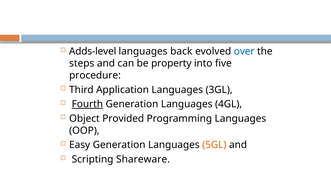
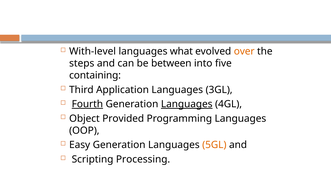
Adds-level: Adds-level -> With-level
back: back -> what
over colour: blue -> orange
property: property -> between
procedure: procedure -> containing
Languages at (187, 104) underline: none -> present
Shareware: Shareware -> Processing
